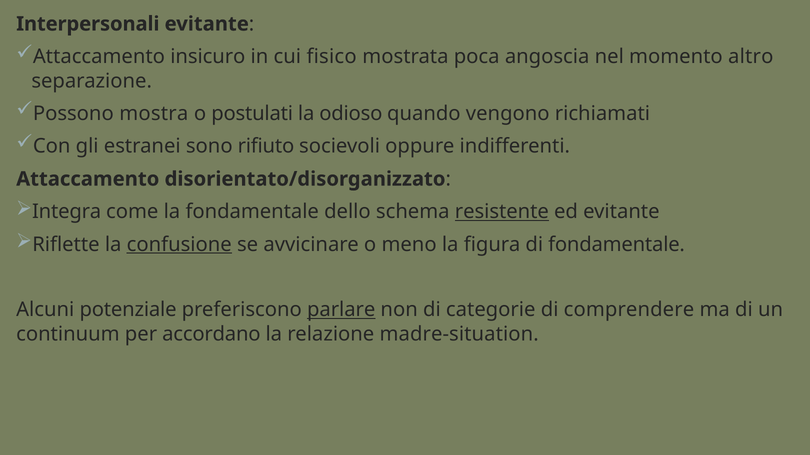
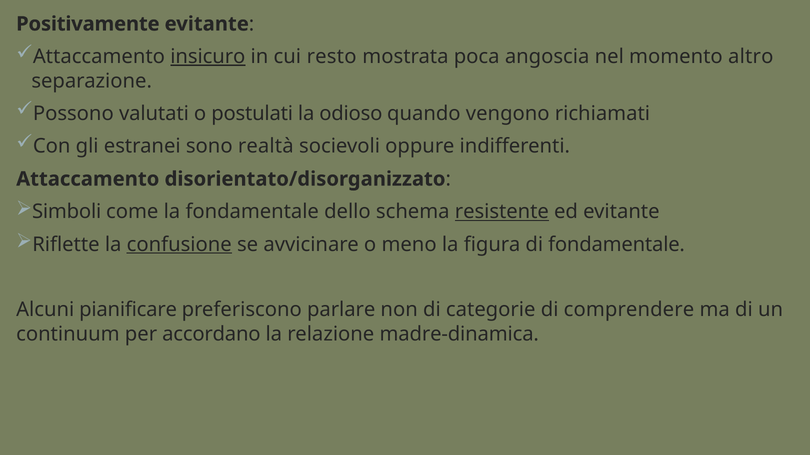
Interpersonali: Interpersonali -> Positivamente
insicuro underline: none -> present
fisico: fisico -> resto
mostra: mostra -> valutati
rifiuto: rifiuto -> realtà
Integra: Integra -> Simboli
potenziale: potenziale -> pianificare
parlare underline: present -> none
madre-situation: madre-situation -> madre-dinamica
